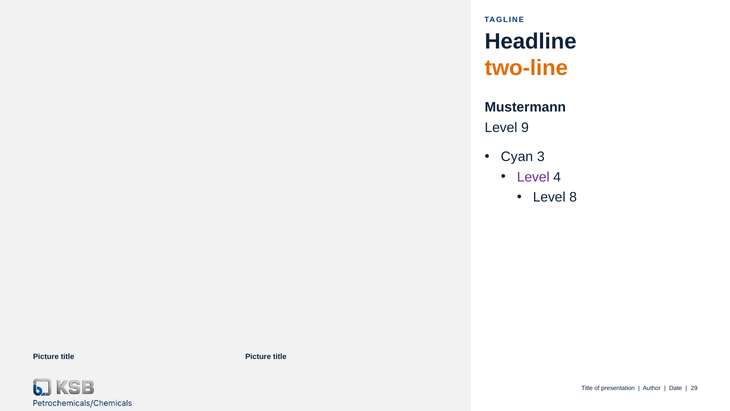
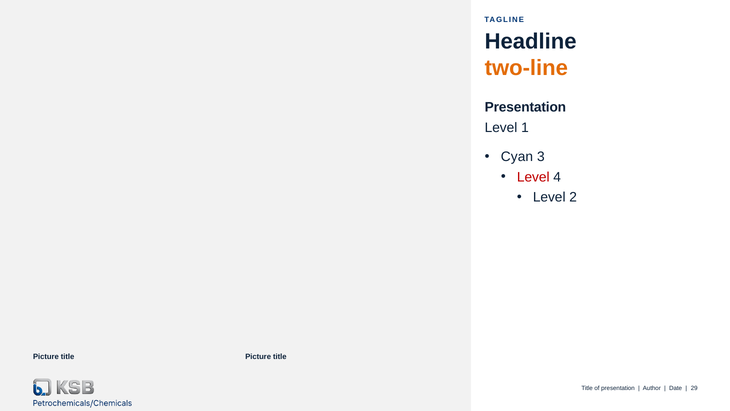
Mustermann at (525, 107): Mustermann -> Presentation
9: 9 -> 1
Level at (533, 177) colour: purple -> red
8: 8 -> 2
